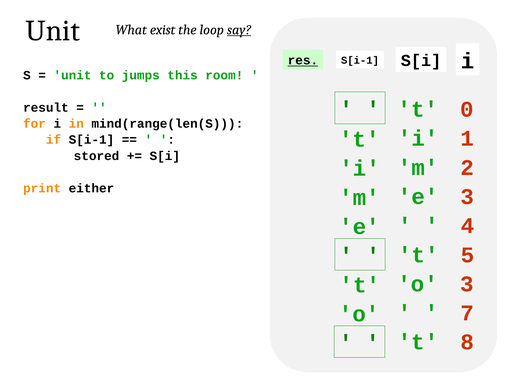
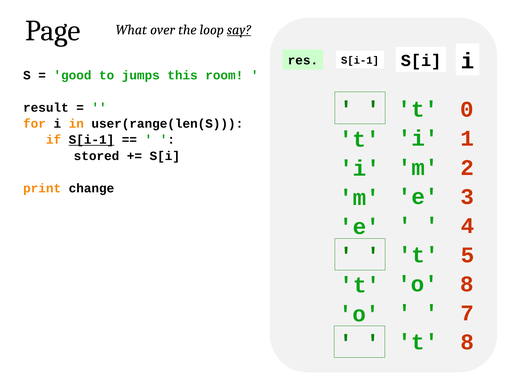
Unit at (53, 31): Unit -> Page
exist: exist -> over
res underline: present -> none
unit at (72, 75): unit -> good
mind(range(len(S: mind(range(len(S -> user(range(len(S
S[i-1 at (91, 140) underline: none -> present
either: either -> change
t 3: 3 -> 8
